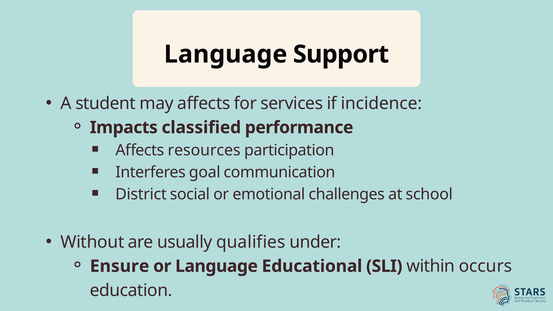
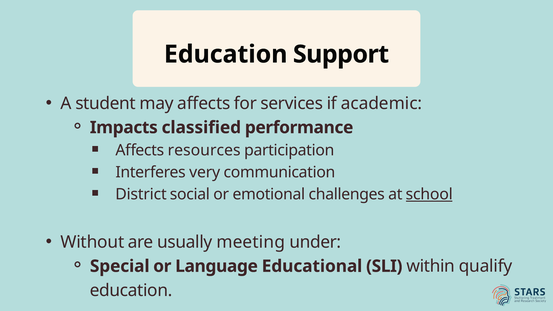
Language at (226, 54): Language -> Education
incidence: incidence -> academic
goal: goal -> very
school underline: none -> present
qualifies: qualifies -> meeting
Ensure: Ensure -> Special
occurs: occurs -> qualify
